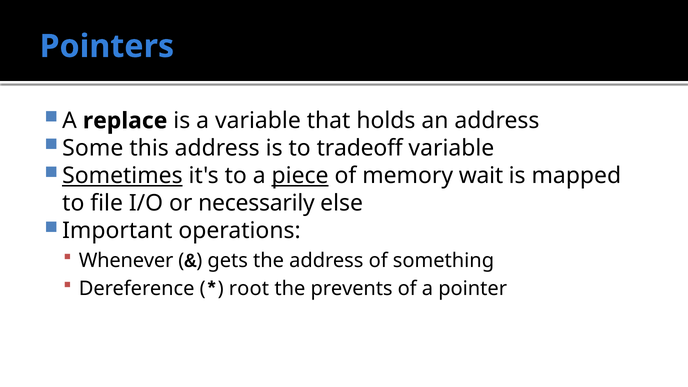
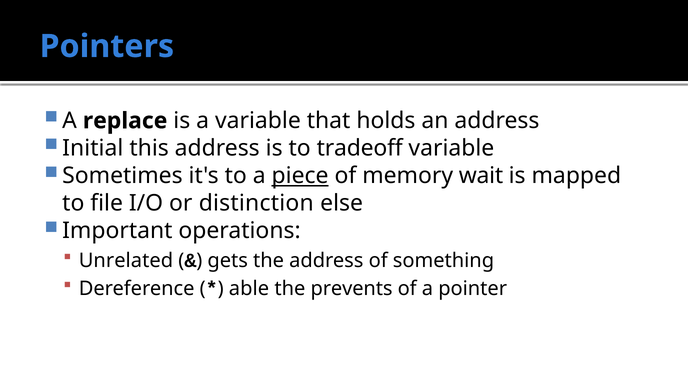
Some: Some -> Initial
Sometimes underline: present -> none
necessarily: necessarily -> distinction
Whenever: Whenever -> Unrelated
root: root -> able
